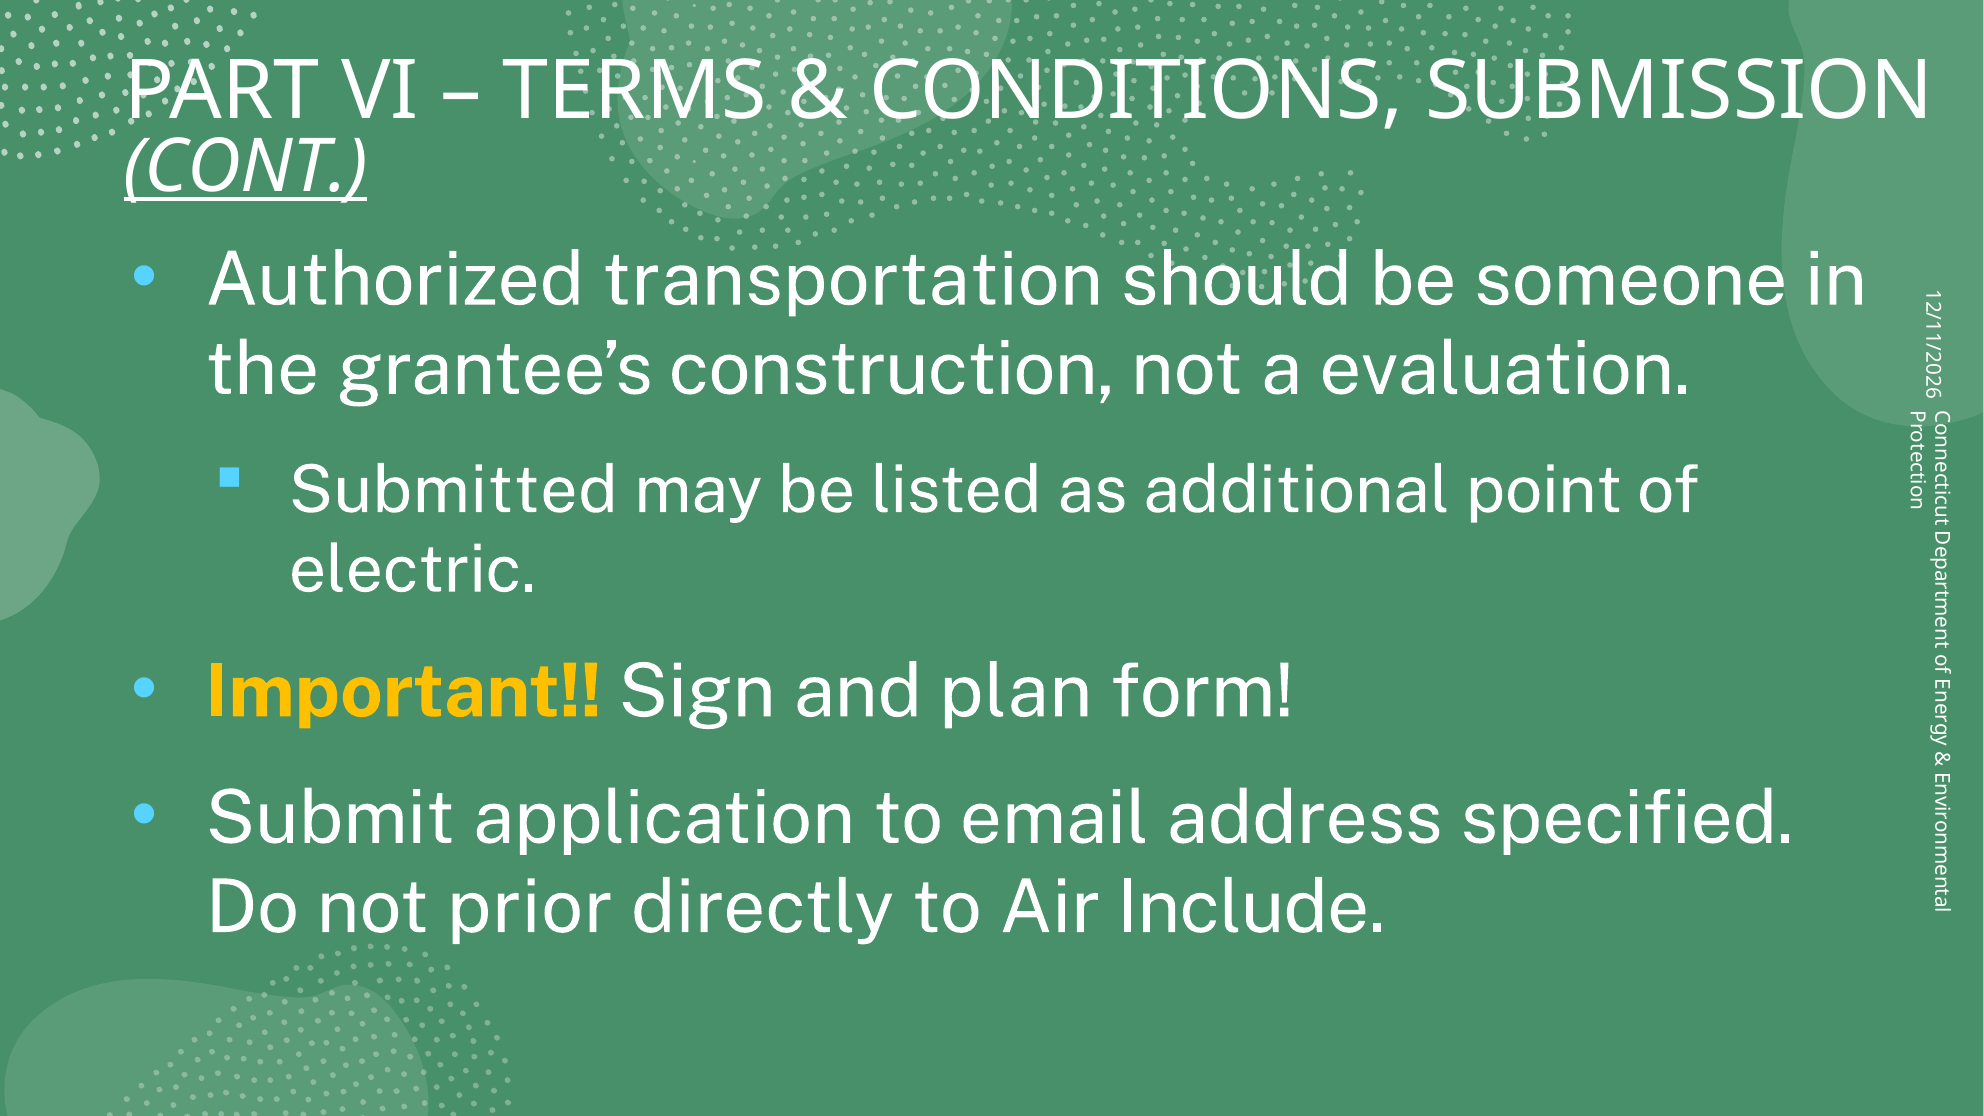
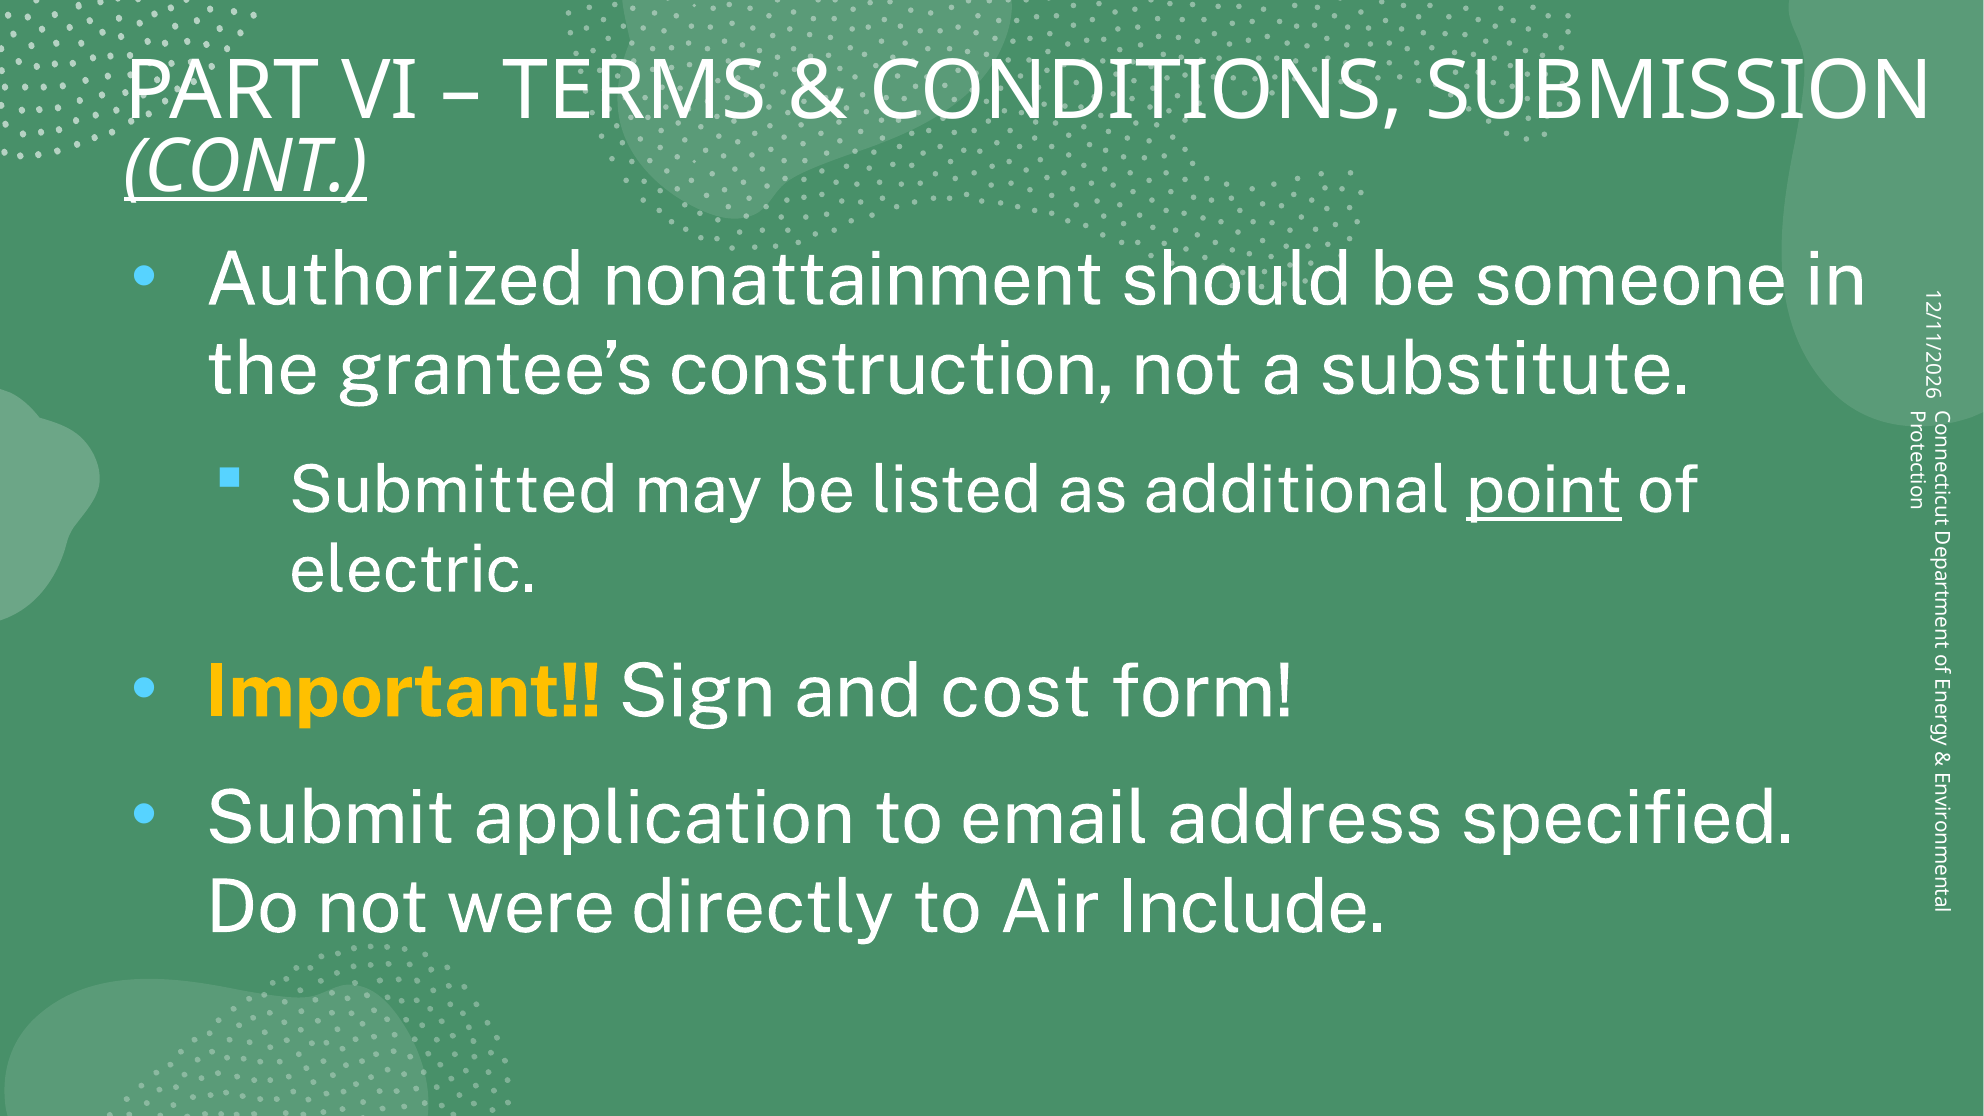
transportation: transportation -> nonattainment
evaluation: evaluation -> substitute
point underline: none -> present
plan: plan -> cost
prior: prior -> were
